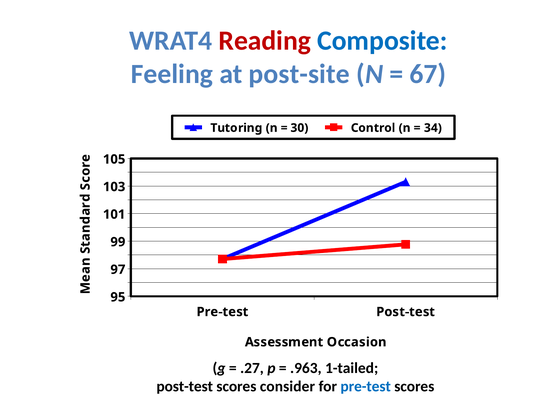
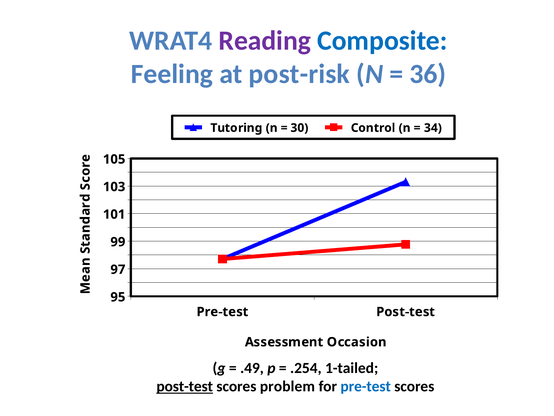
Reading colour: red -> purple
post-site: post-site -> post-risk
67: 67 -> 36
.27: .27 -> .49
.963: .963 -> .254
post-test at (185, 386) underline: none -> present
consider: consider -> problem
